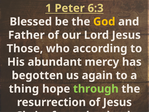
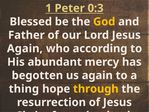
6:3: 6:3 -> 0:3
Those at (25, 48): Those -> Again
through colour: light green -> yellow
